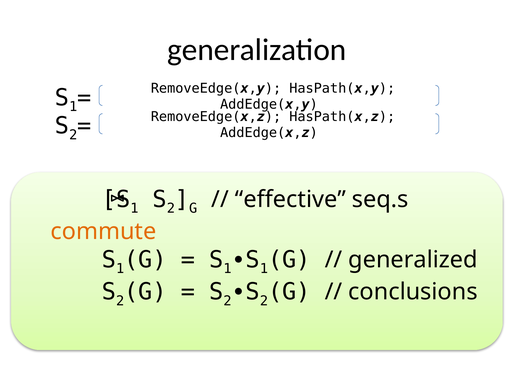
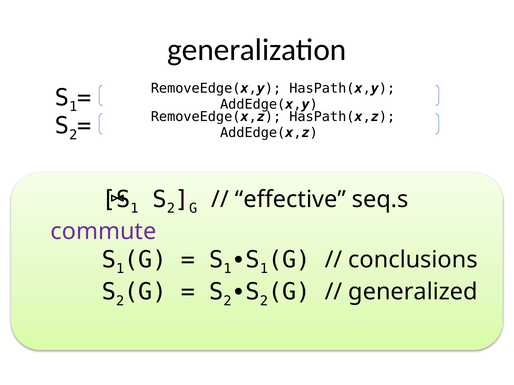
commute colour: orange -> purple
generalized: generalized -> conclusions
conclusions: conclusions -> generalized
